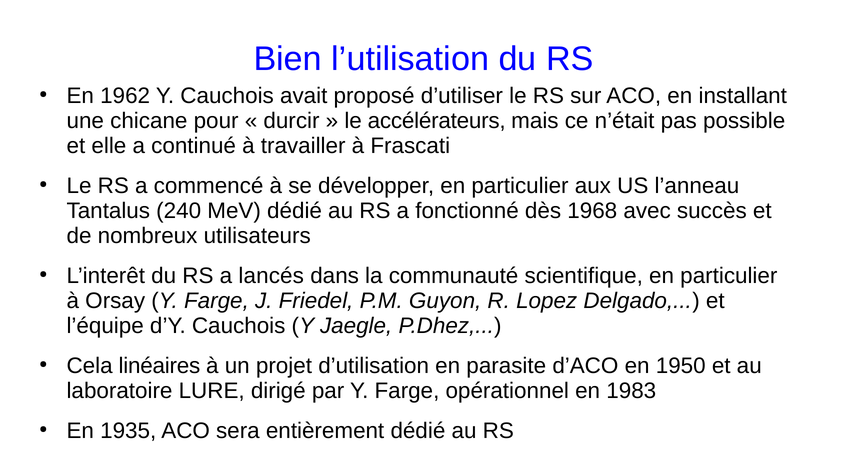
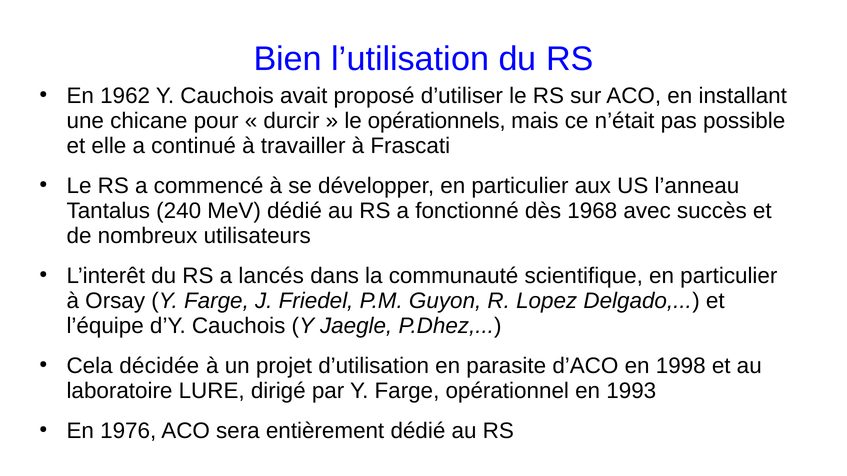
accélérateurs: accélérateurs -> opérationnels
linéaires: linéaires -> décidée
1950: 1950 -> 1998
1983: 1983 -> 1993
1935: 1935 -> 1976
